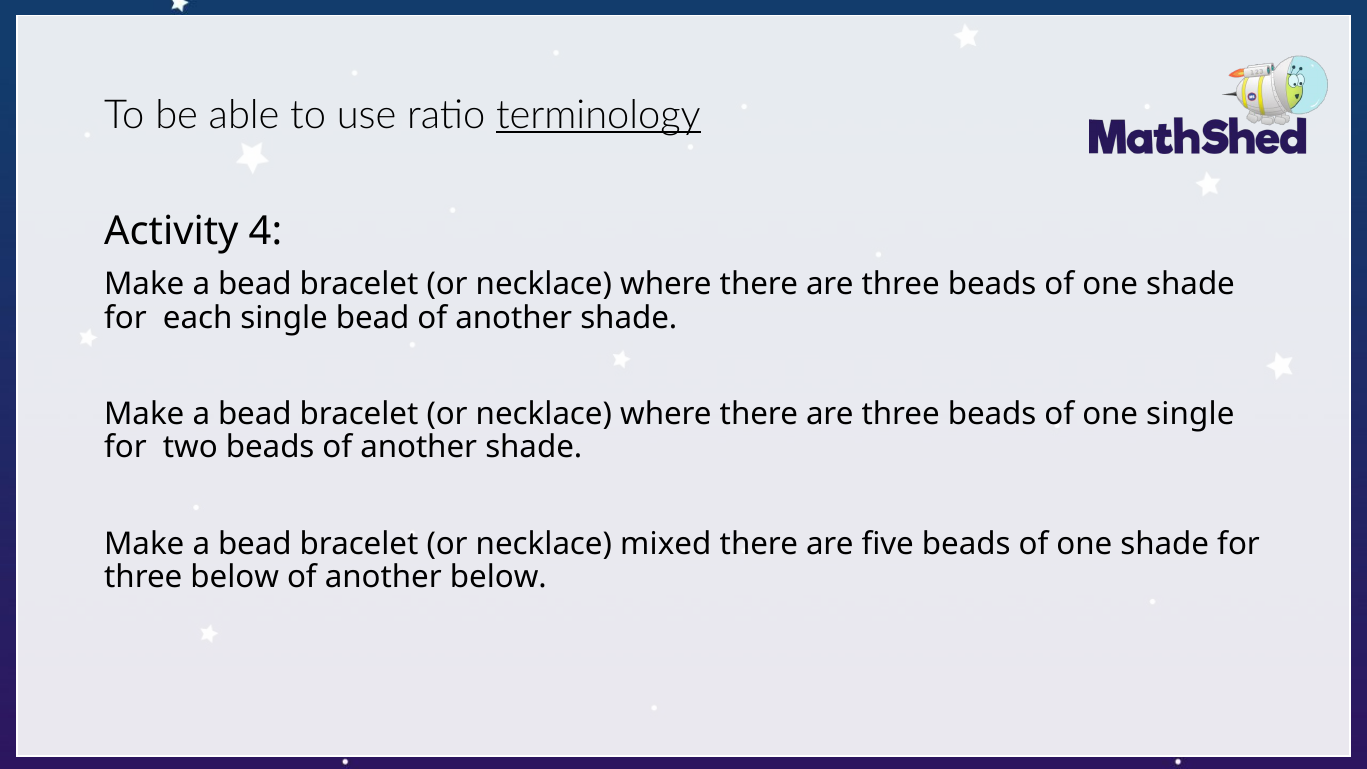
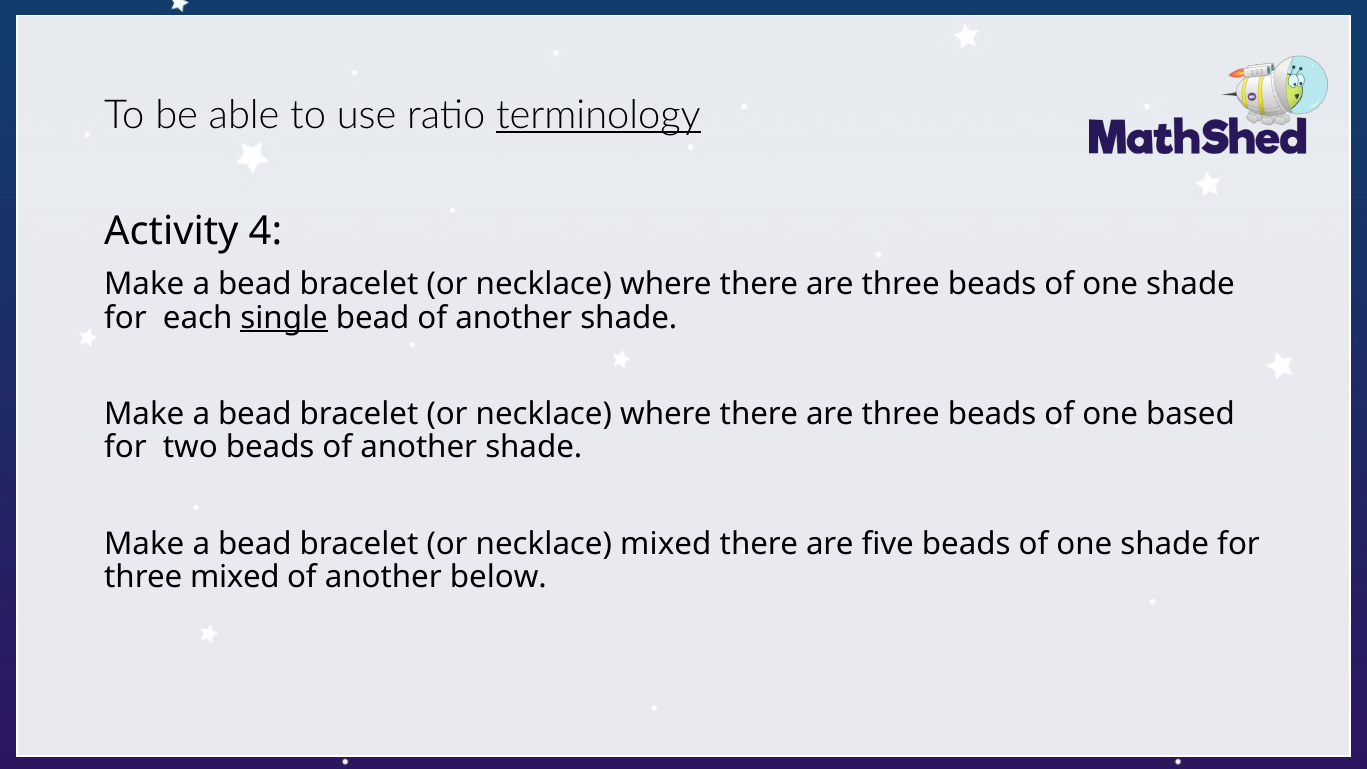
single at (284, 318) underline: none -> present
one single: single -> based
three below: below -> mixed
